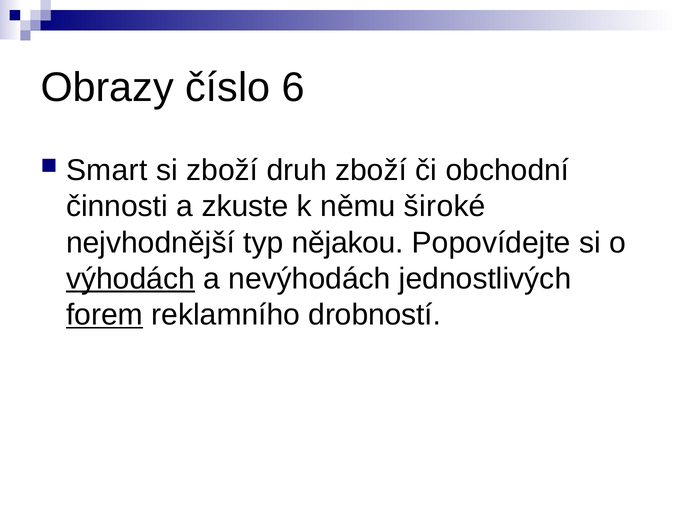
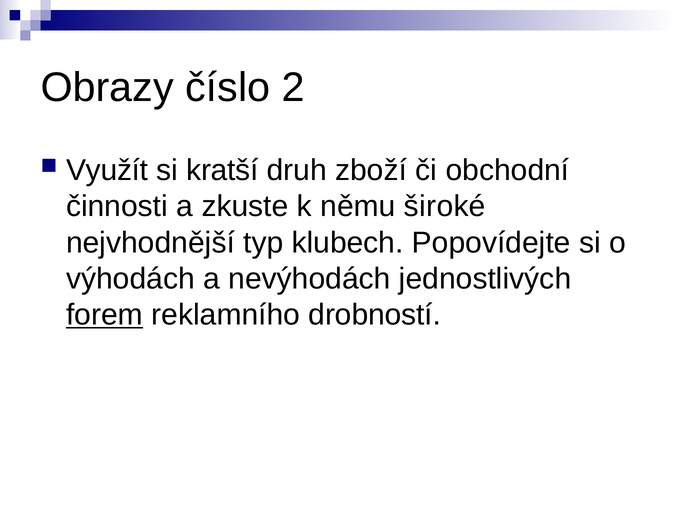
6: 6 -> 2
Smart: Smart -> Využít
si zboží: zboží -> kratší
nějakou: nějakou -> klubech
výhodách underline: present -> none
